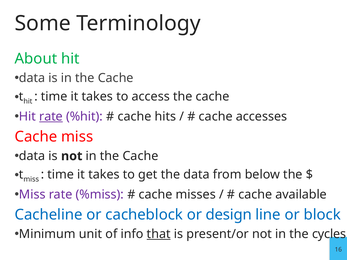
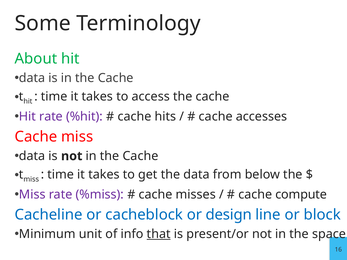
rate at (51, 117) underline: present -> none
available: available -> compute
cycles: cycles -> space
